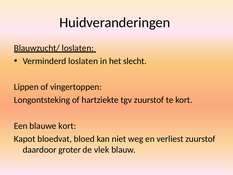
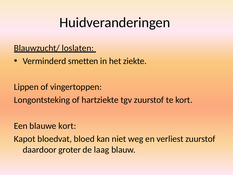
Verminderd loslaten: loslaten -> smetten
slecht: slecht -> ziekte
vlek: vlek -> laag
